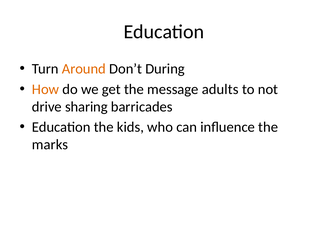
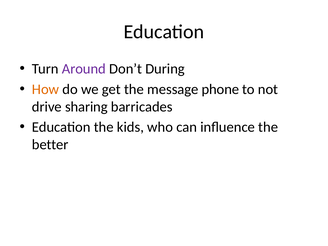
Around colour: orange -> purple
adults: adults -> phone
marks: marks -> better
